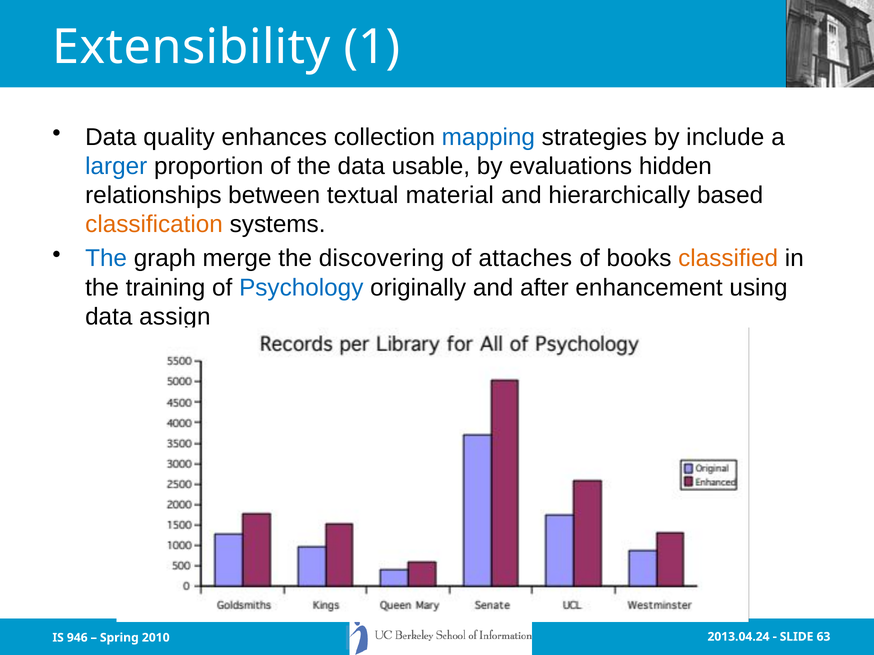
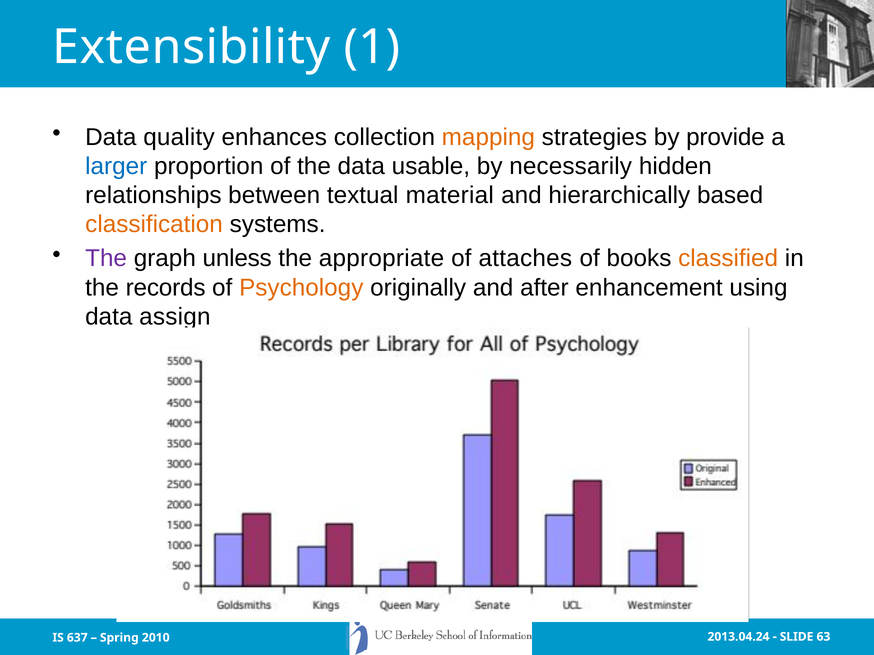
mapping colour: blue -> orange
include: include -> provide
evaluations: evaluations -> necessarily
The at (106, 259) colour: blue -> purple
merge: merge -> unless
discovering: discovering -> appropriate
training: training -> records
Psychology colour: blue -> orange
946: 946 -> 637
